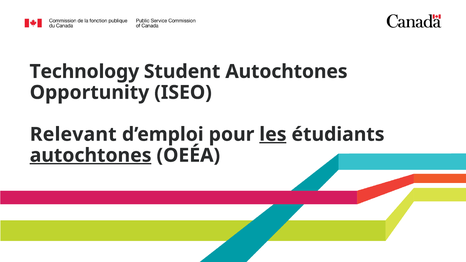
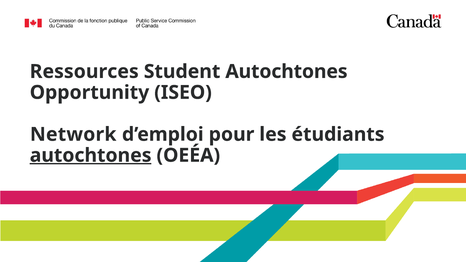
Technology: Technology -> Ressources
Relevant: Relevant -> Network
les underline: present -> none
